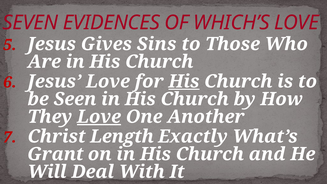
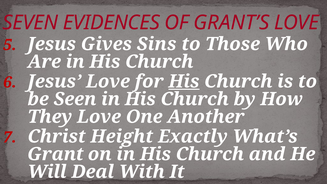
WHICH’S: WHICH’S -> GRANT’S
Love at (99, 117) underline: present -> none
Length: Length -> Height
